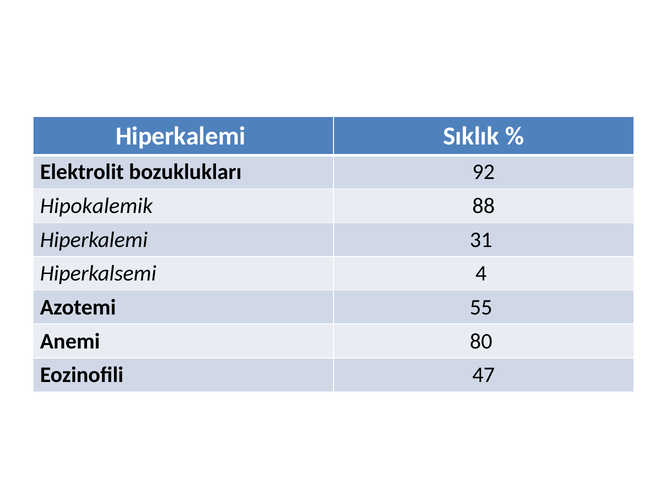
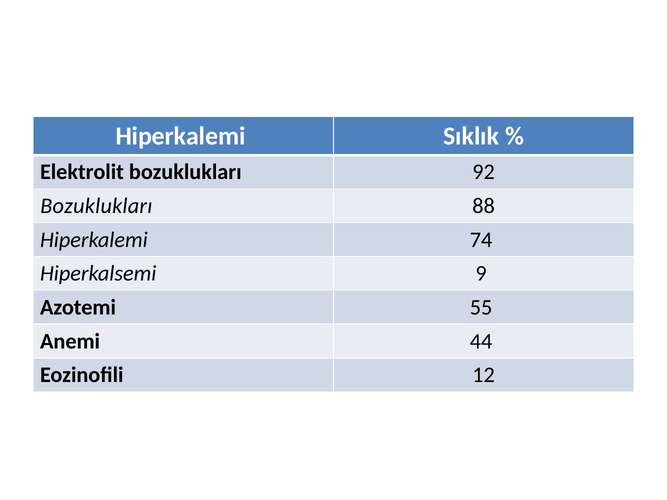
Hipokalemik at (96, 206): Hipokalemik -> Bozuklukları
31: 31 -> 74
4: 4 -> 9
80: 80 -> 44
47: 47 -> 12
